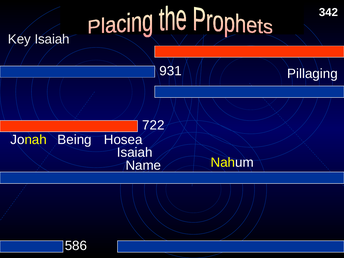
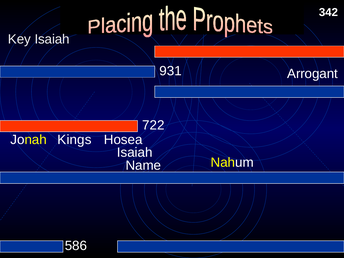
Pillaging: Pillaging -> Arrogant
Being: Being -> Kings
